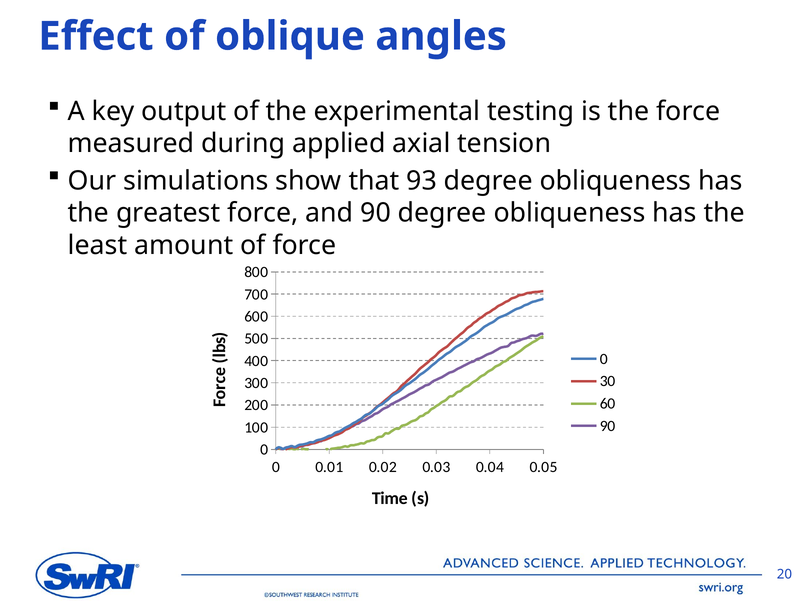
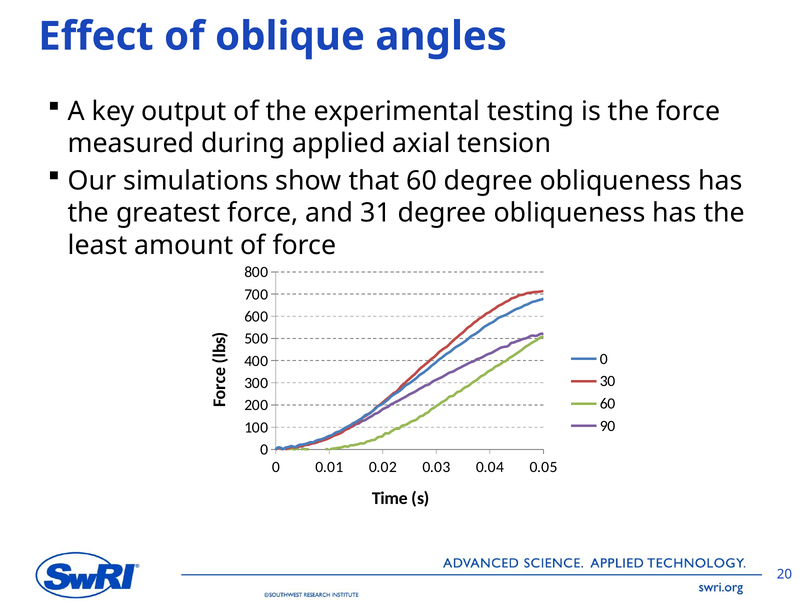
that 93: 93 -> 60
and 90: 90 -> 31
